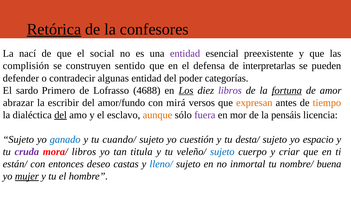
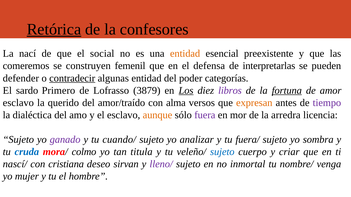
entidad at (185, 54) colour: purple -> orange
complisión: complisión -> comeremos
sentido: sentido -> femenil
contradecir underline: none -> present
4688: 4688 -> 3879
abrazar at (18, 103): abrazar -> esclavo
escribir: escribir -> querido
amor/fundo: amor/fundo -> amor/traído
mirá: mirá -> alma
tiempo colour: orange -> purple
del at (61, 115) underline: present -> none
pensáis: pensáis -> arredra
ganado colour: blue -> purple
cuestión: cuestión -> analizar
desta/: desta/ -> fuera/
espacio: espacio -> sombra
cruda colour: purple -> blue
mora/ libros: libros -> colmo
están/: están/ -> nascí/
entonces: entonces -> cristiana
castas: castas -> sirvan
lleno/ colour: blue -> purple
buena: buena -> venga
mujer underline: present -> none
